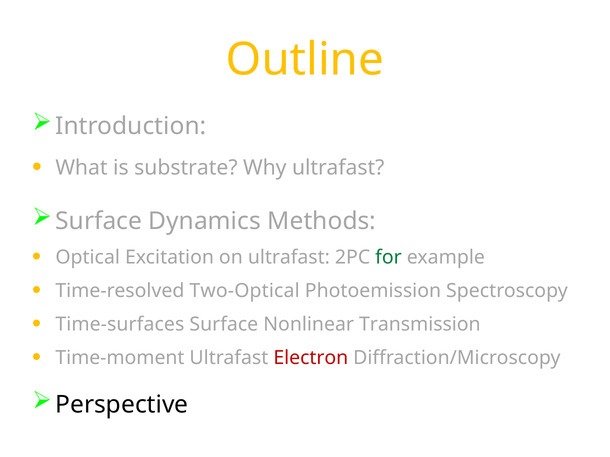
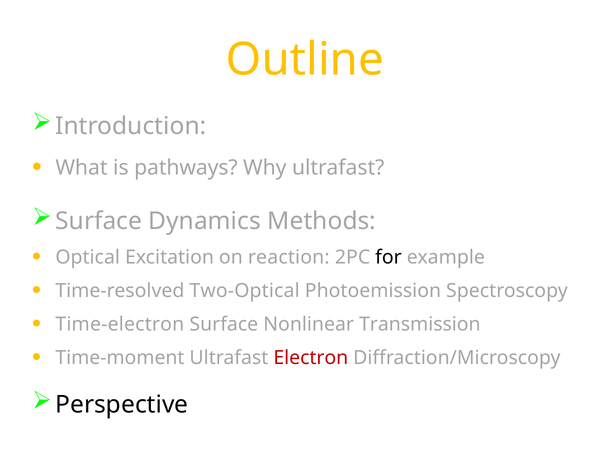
substrate: substrate -> pathways
on ultrafast: ultrafast -> reaction
for colour: green -> black
Time-surfaces: Time-surfaces -> Time-electron
